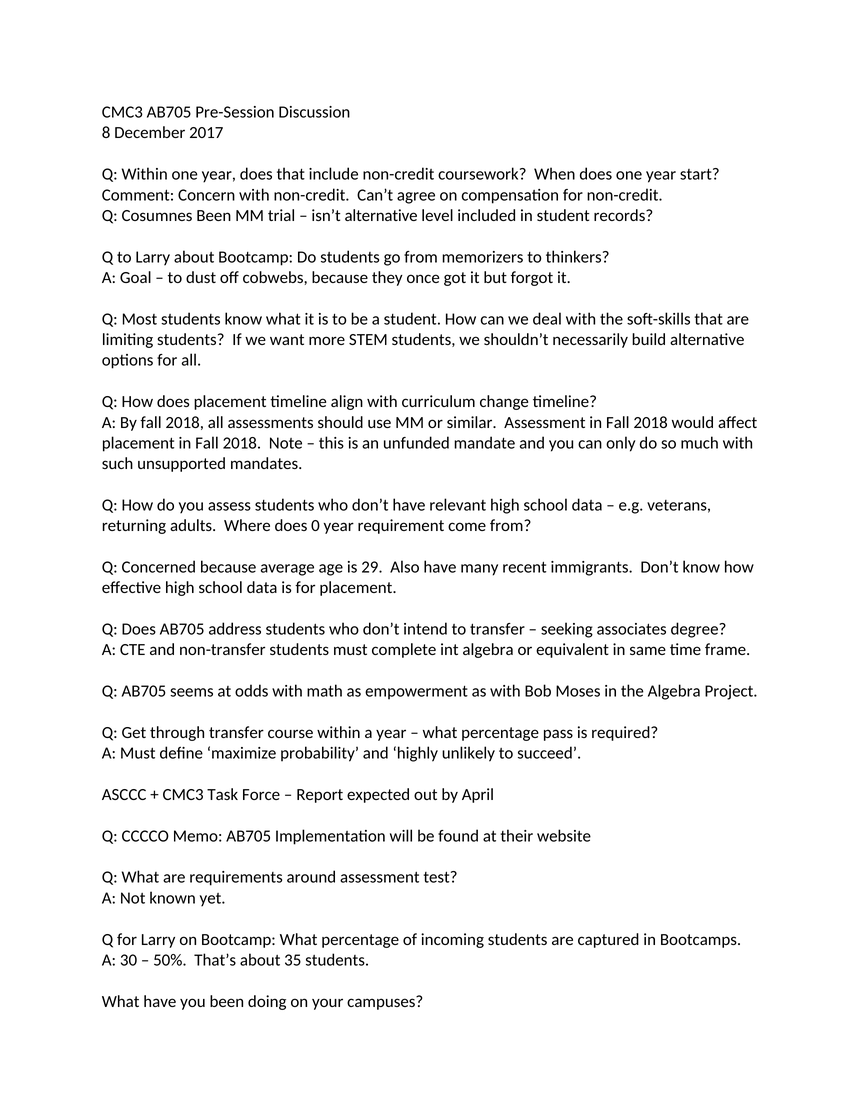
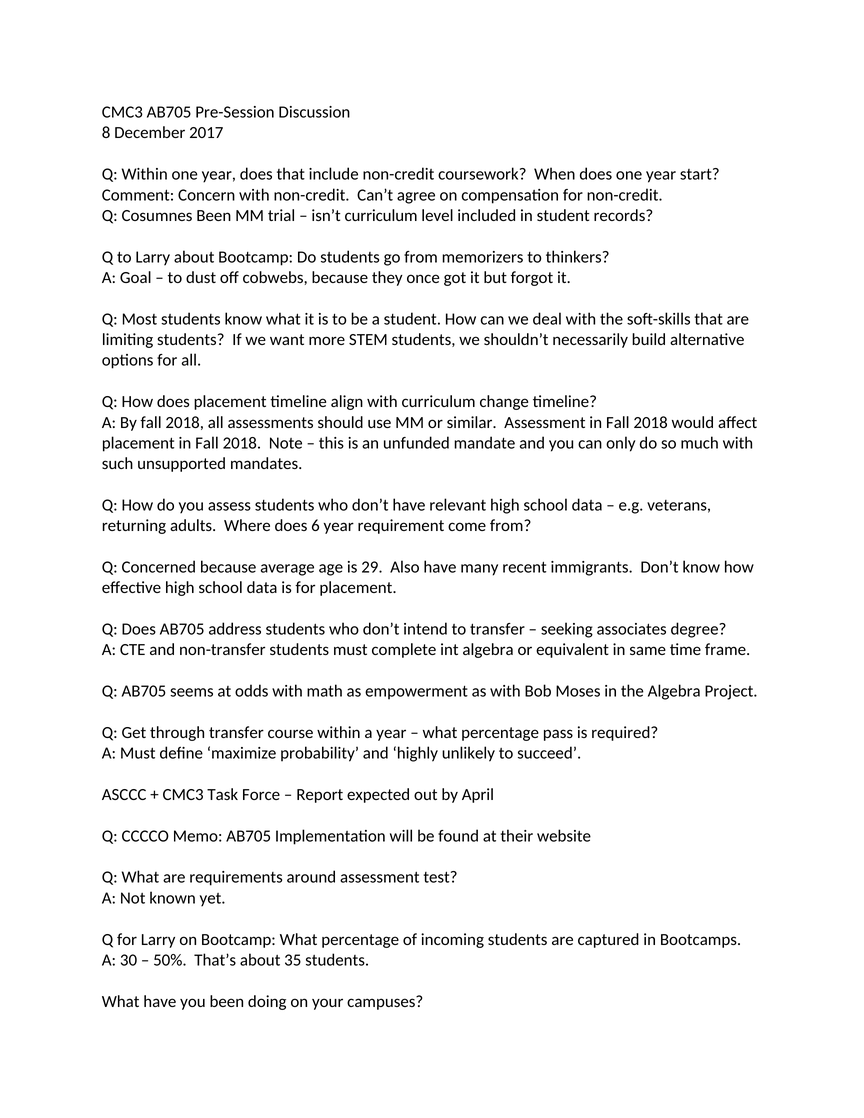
isn’t alternative: alternative -> curriculum
0: 0 -> 6
